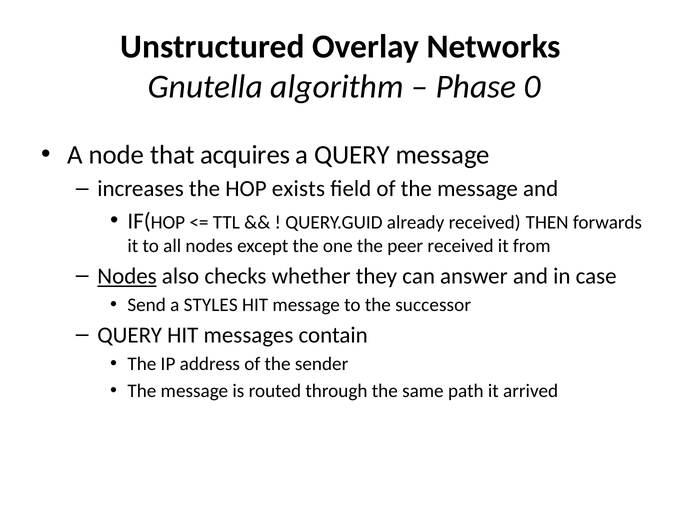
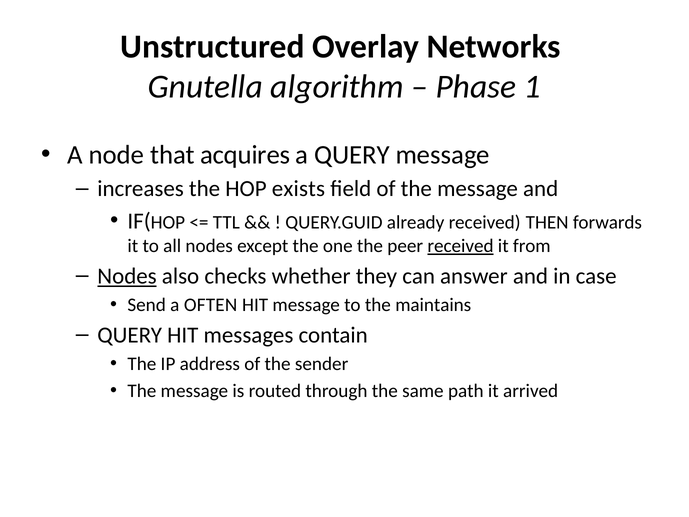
0: 0 -> 1
received at (461, 246) underline: none -> present
STYLES: STYLES -> OFTEN
successor: successor -> maintains
